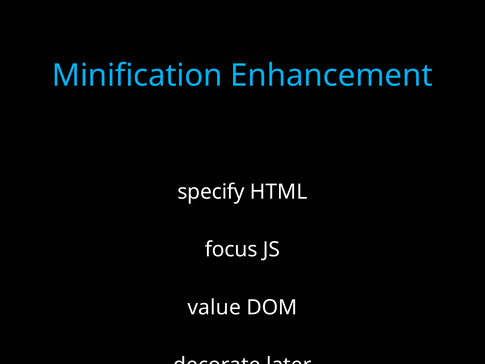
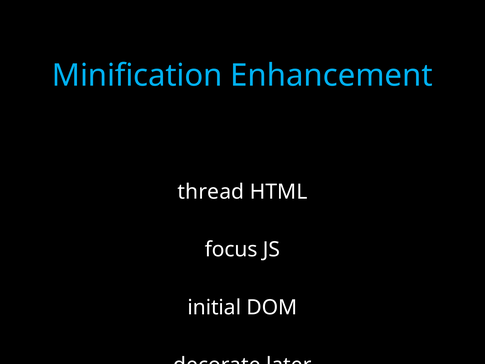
specify: specify -> thread
value: value -> initial
